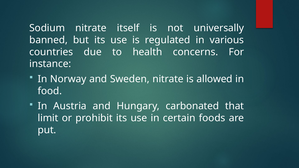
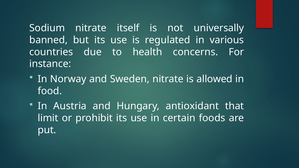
carbonated: carbonated -> antioxidant
